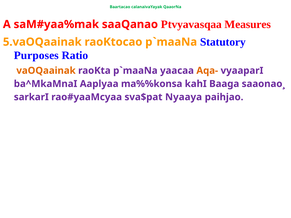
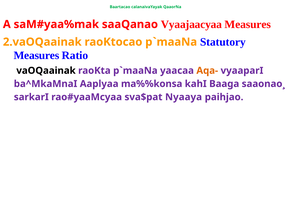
Ptvyavasqaa: Ptvyavasqaa -> Vyaajaacyaa
5.vaOQaainak: 5.vaOQaainak -> 2.vaOQaainak
Purposes at (36, 55): Purposes -> Measures
vaOQaainak colour: orange -> black
